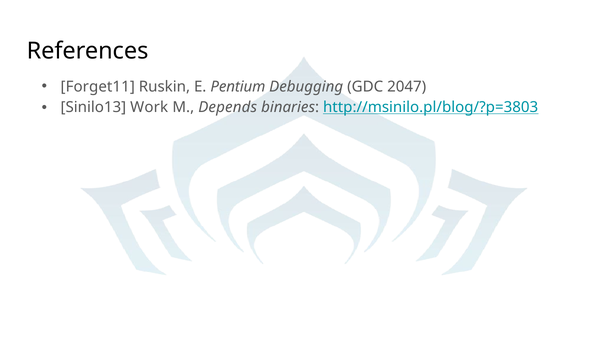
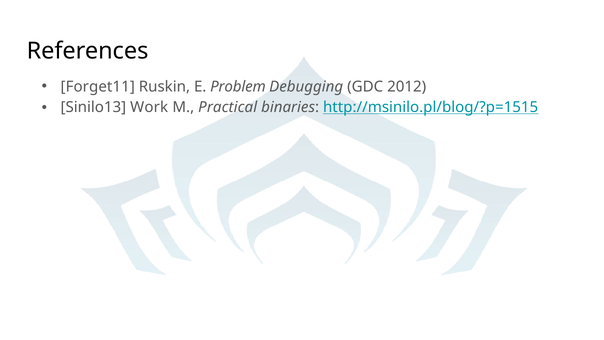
Pentium: Pentium -> Problem
2047: 2047 -> 2012
Depends: Depends -> Practical
http://msinilo.pl/blog/?p=3803: http://msinilo.pl/blog/?p=3803 -> http://msinilo.pl/blog/?p=1515
